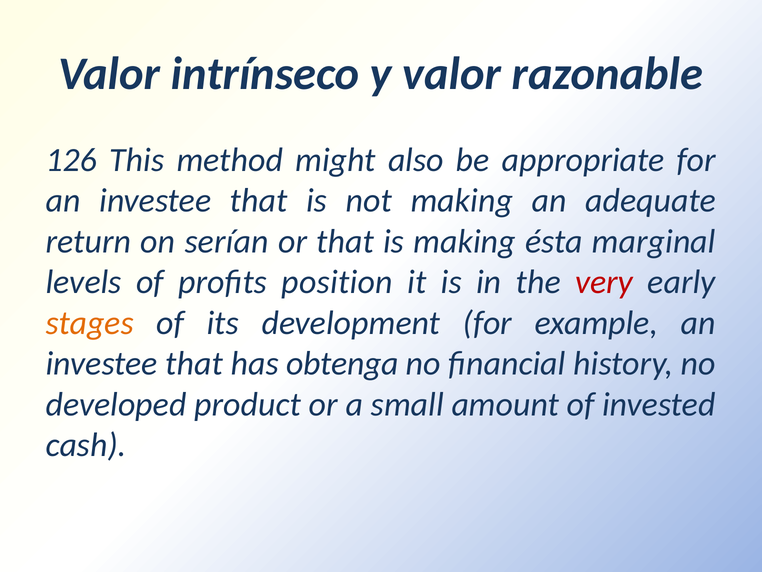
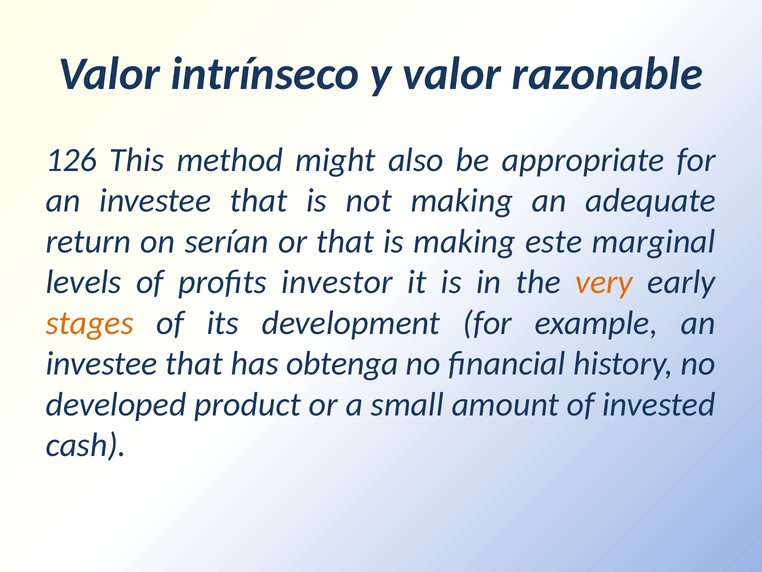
ésta: ésta -> este
position: position -> investor
very colour: red -> orange
